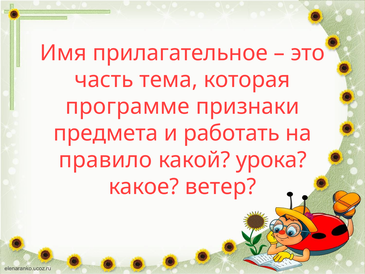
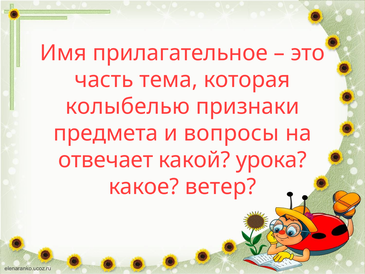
программе: программе -> колыбелью
работать: работать -> вопросы
правило: правило -> отвечает
